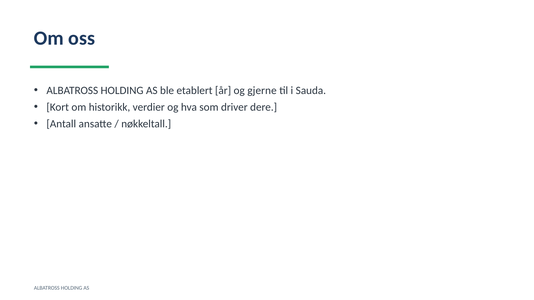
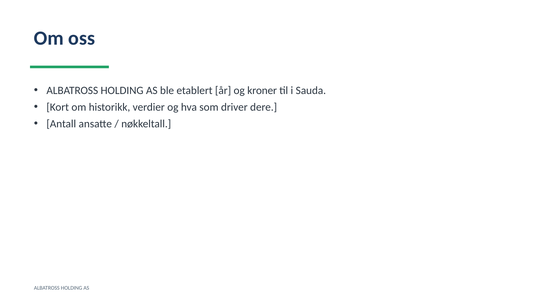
gjerne: gjerne -> kroner
